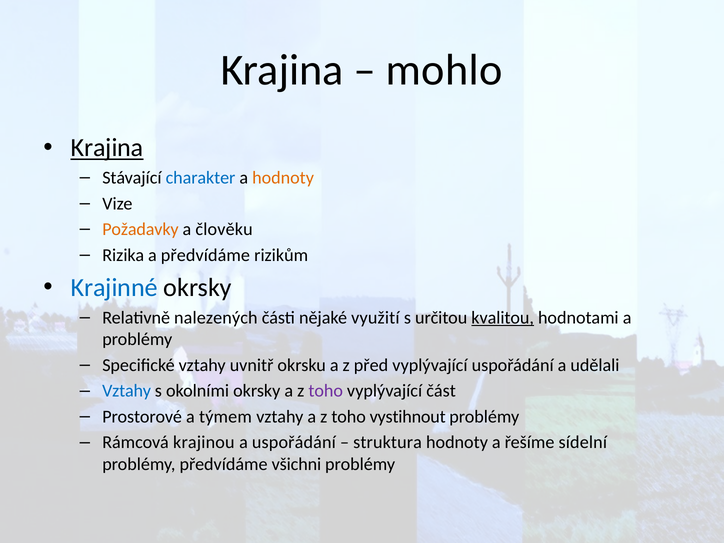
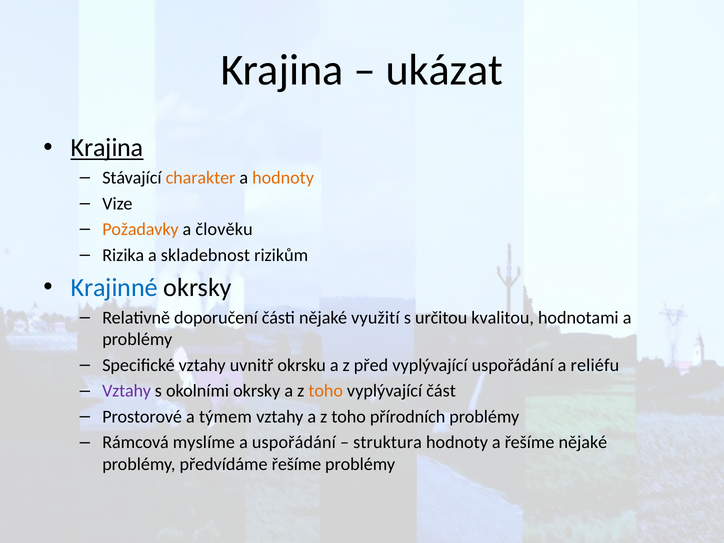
mohlo: mohlo -> ukázat
charakter colour: blue -> orange
a předvídáme: předvídáme -> skladebnost
nalezených: nalezených -> doporučení
kvalitou underline: present -> none
udělali: udělali -> reliéfu
Vztahy at (127, 391) colour: blue -> purple
toho at (326, 391) colour: purple -> orange
vystihnout: vystihnout -> přírodních
krajinou: krajinou -> myslíme
řešíme sídelní: sídelní -> nějaké
předvídáme všichni: všichni -> řešíme
